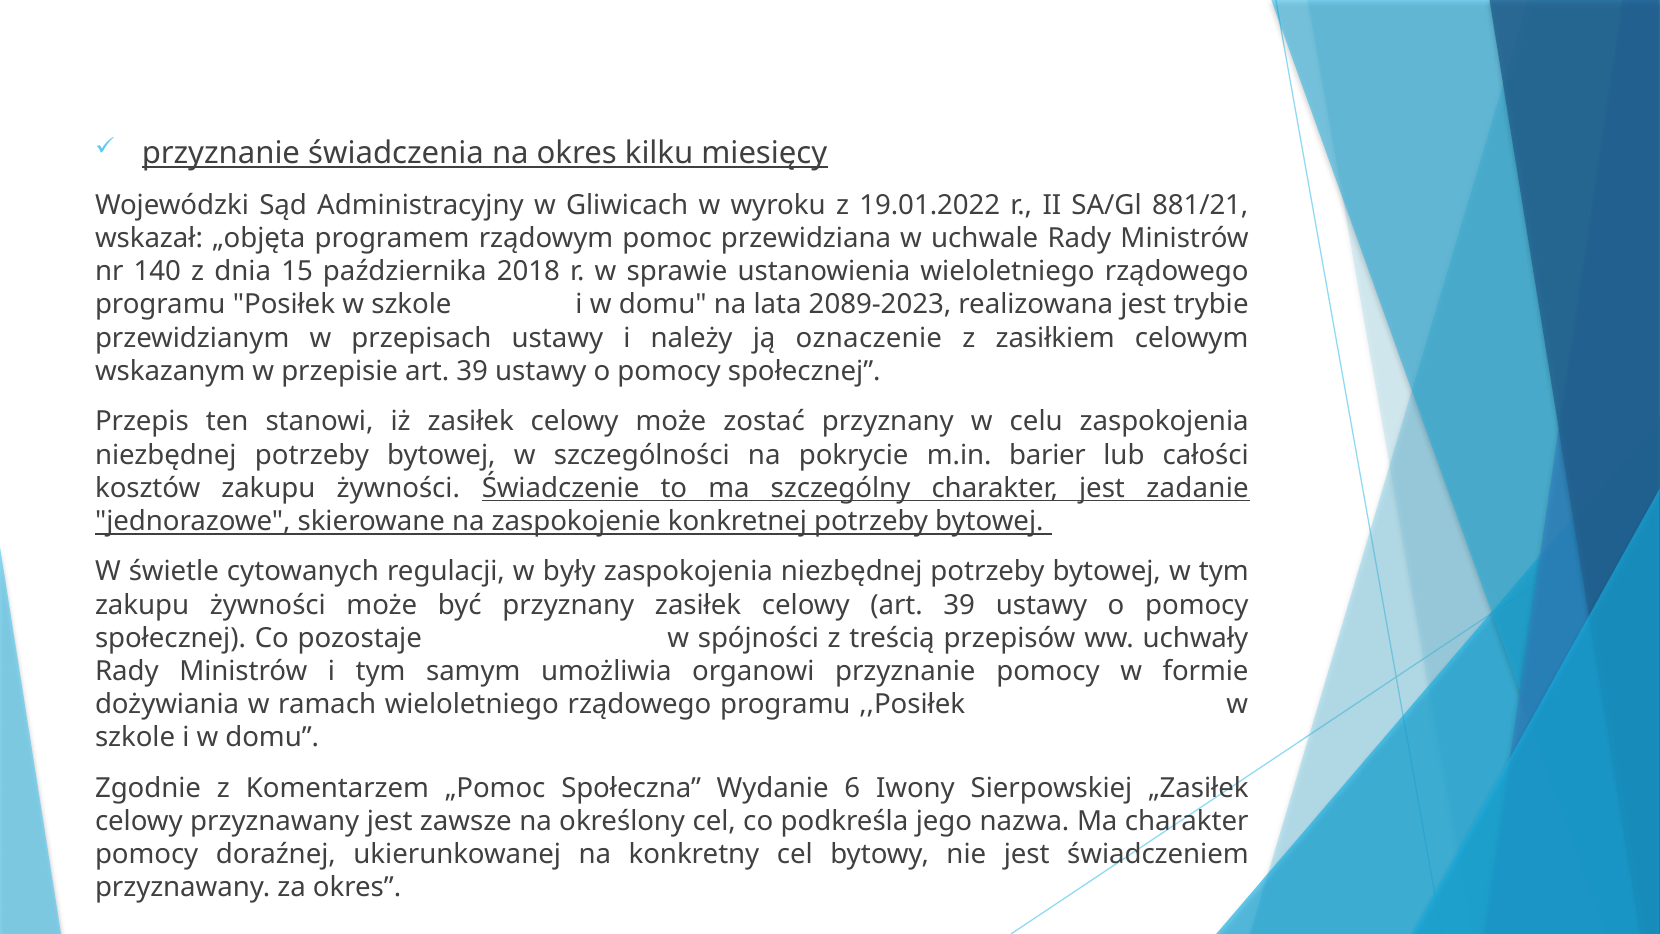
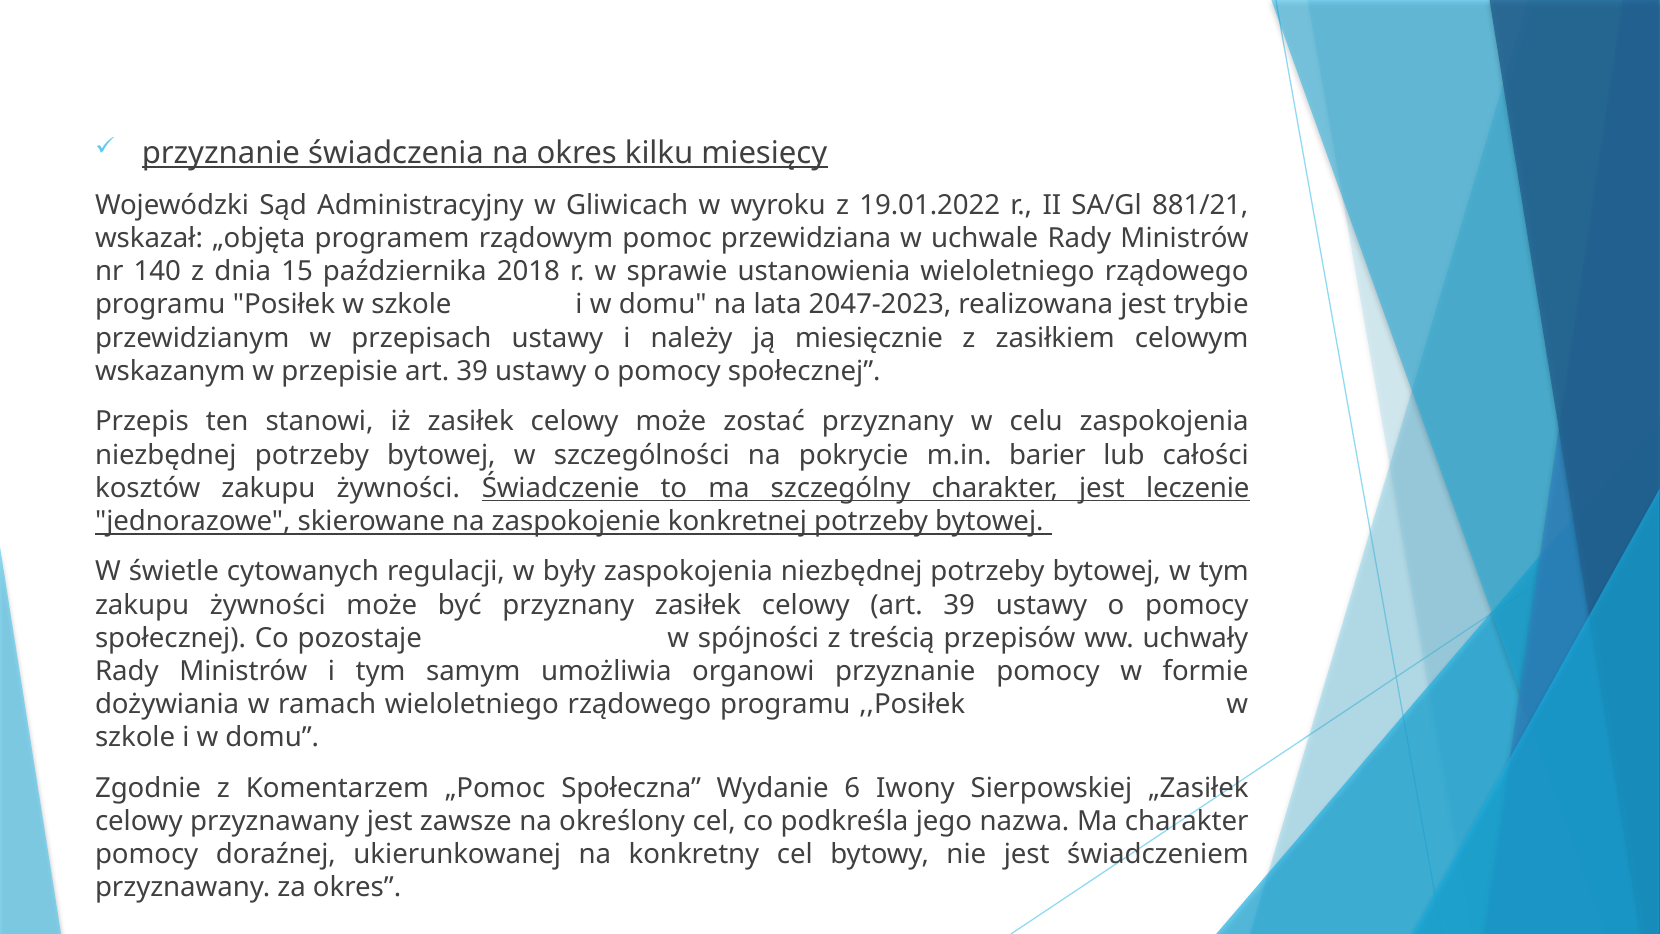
2089-2023: 2089-2023 -> 2047-2023
oznaczenie: oznaczenie -> miesięcznie
zadanie: zadanie -> leczenie
